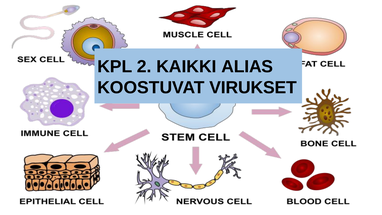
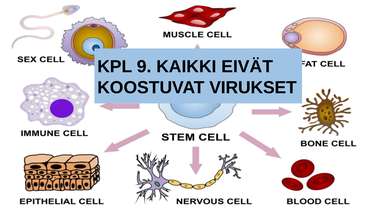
2: 2 -> 9
ALIAS: ALIAS -> EIVÄT
